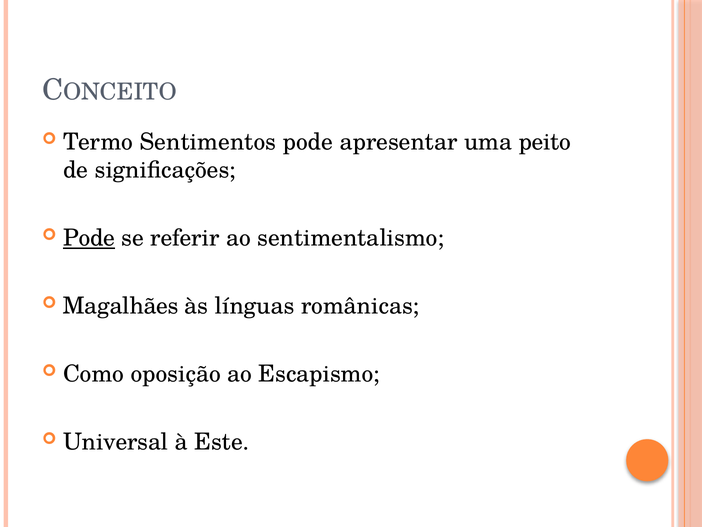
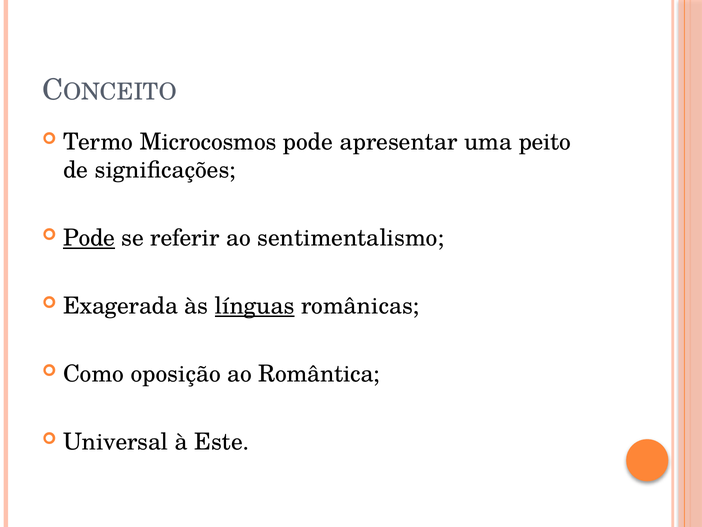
Sentimentos: Sentimentos -> Microcosmos
Magalhães: Magalhães -> Exagerada
línguas underline: none -> present
Escapismo: Escapismo -> Romântica
